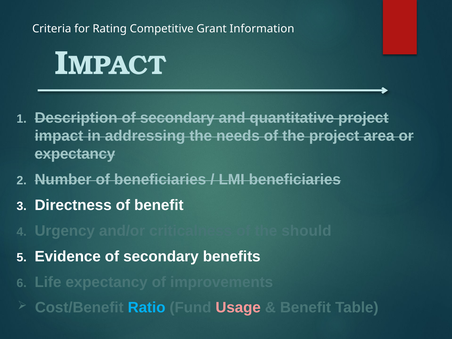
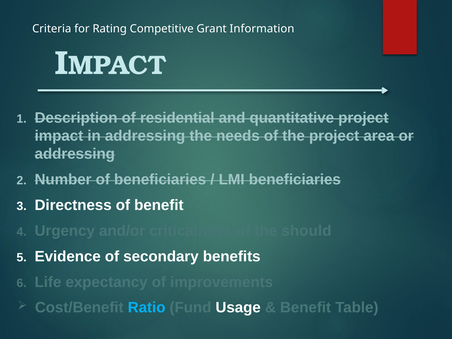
Description of secondary: secondary -> residential
expectancy at (75, 154): expectancy -> addressing
Usage colour: pink -> white
